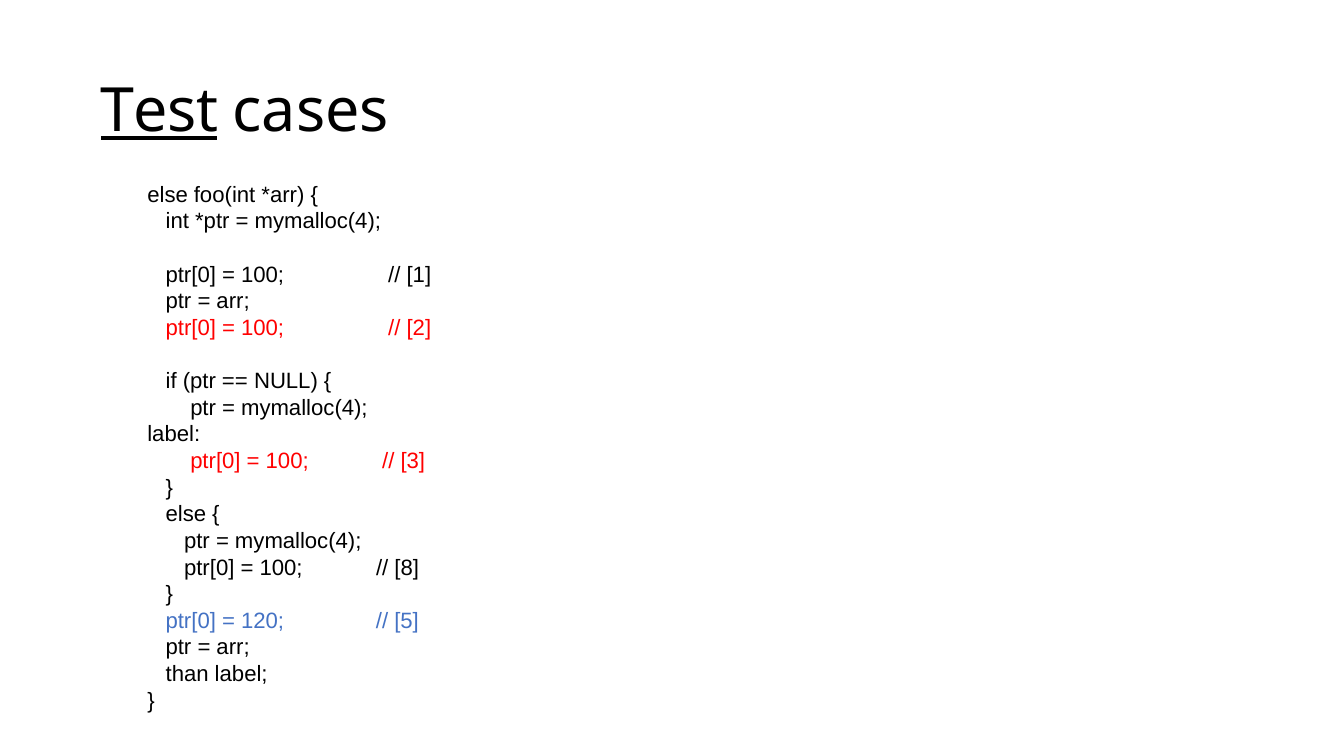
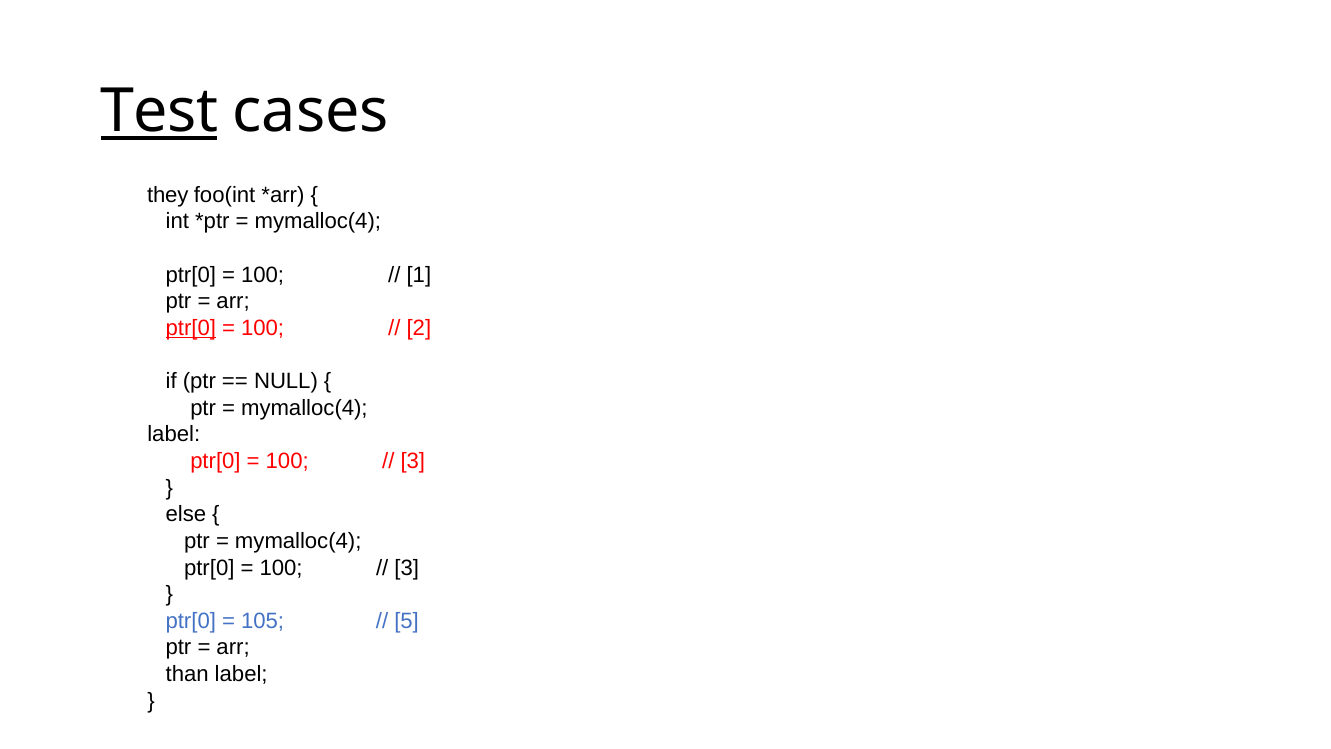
else at (168, 195): else -> they
ptr[0 at (191, 328) underline: none -> present
8 at (407, 567): 8 -> 3
120: 120 -> 105
